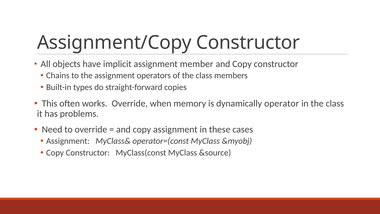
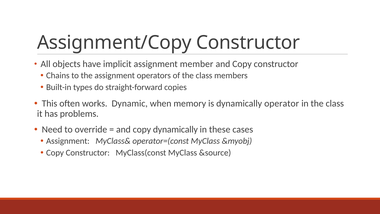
works Override: Override -> Dynamic
copy assignment: assignment -> dynamically
